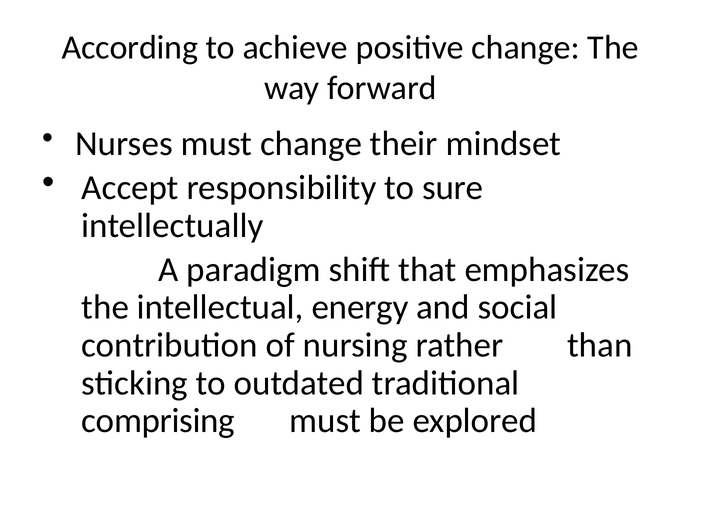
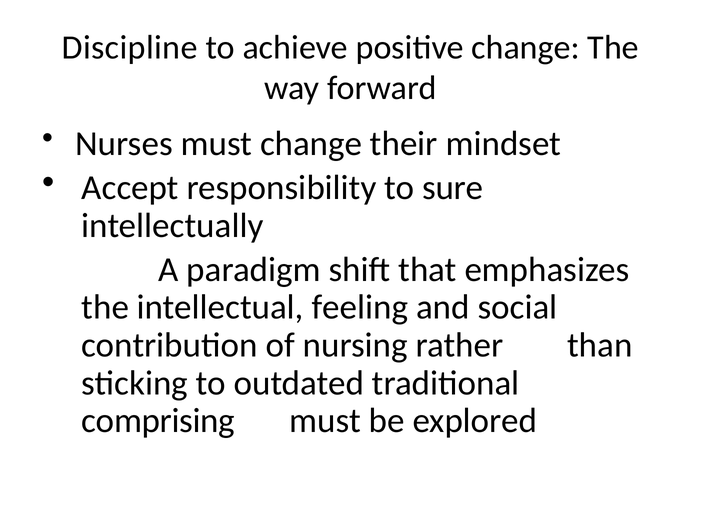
According: According -> Discipline
energy: energy -> feeling
